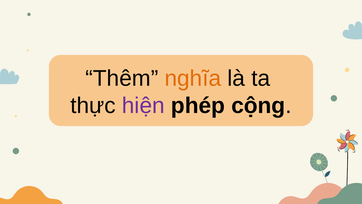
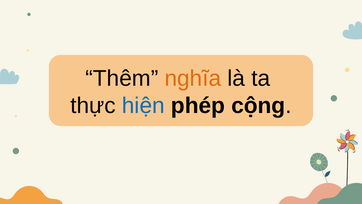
hiện colour: purple -> blue
